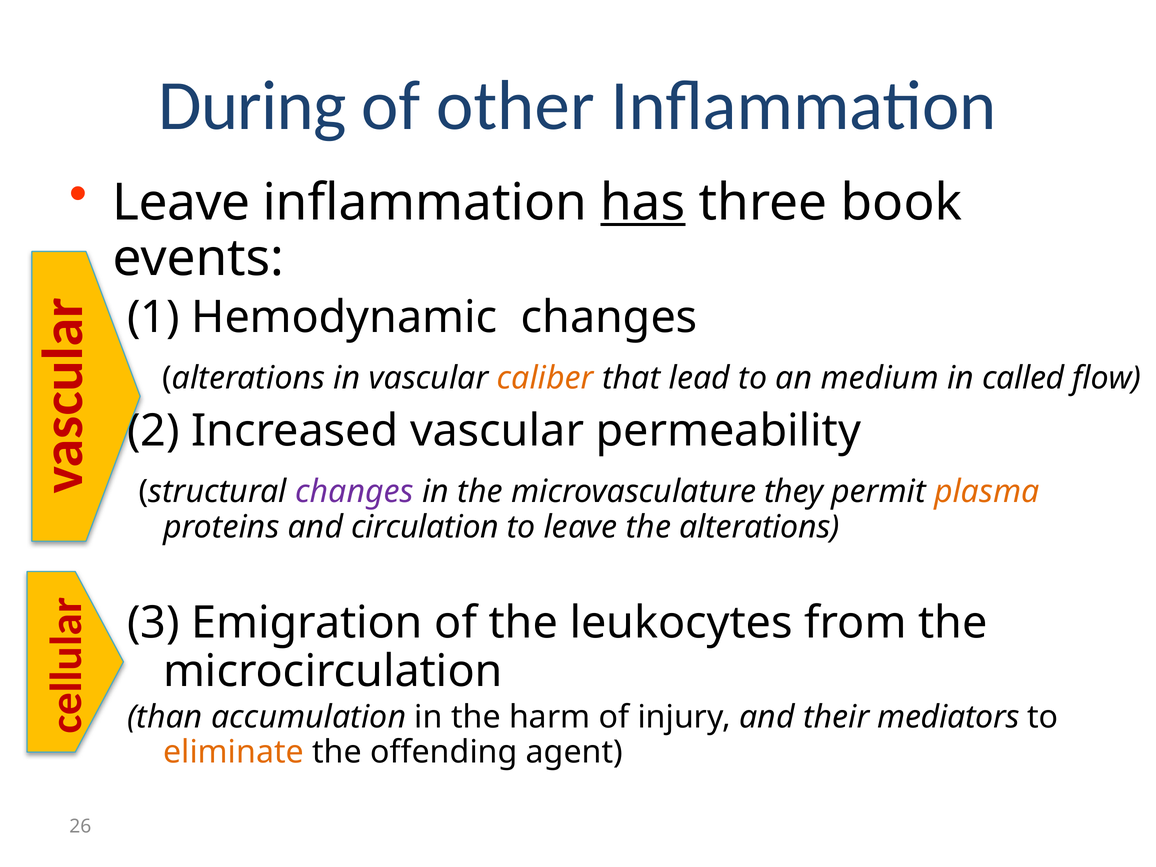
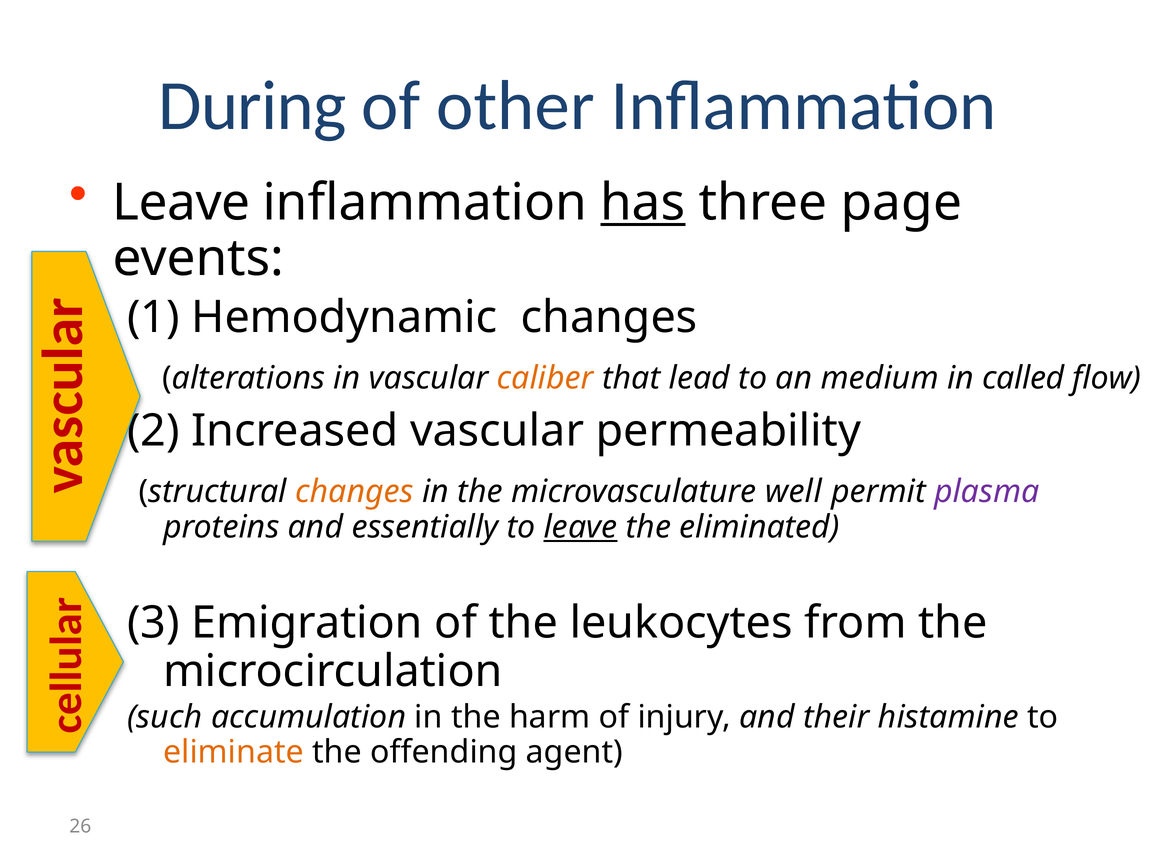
book: book -> page
changes at (354, 492) colour: purple -> orange
they: they -> well
plasma colour: orange -> purple
circulation: circulation -> essentially
leave at (581, 527) underline: none -> present
the alterations: alterations -> eliminated
than: than -> such
mediators: mediators -> histamine
